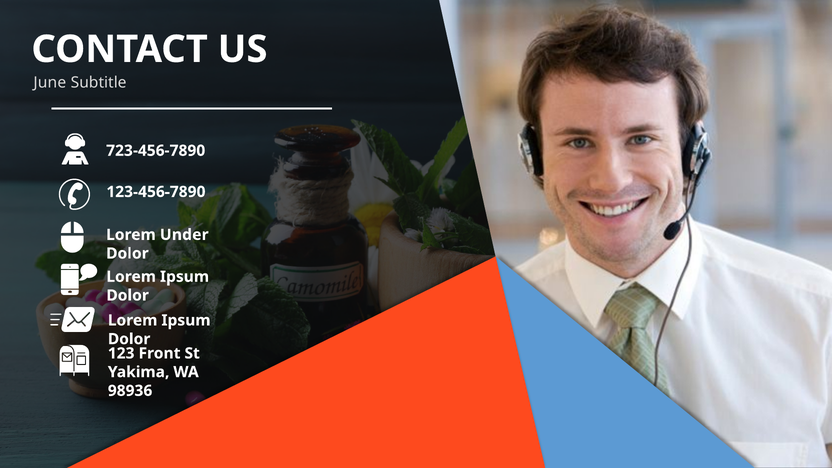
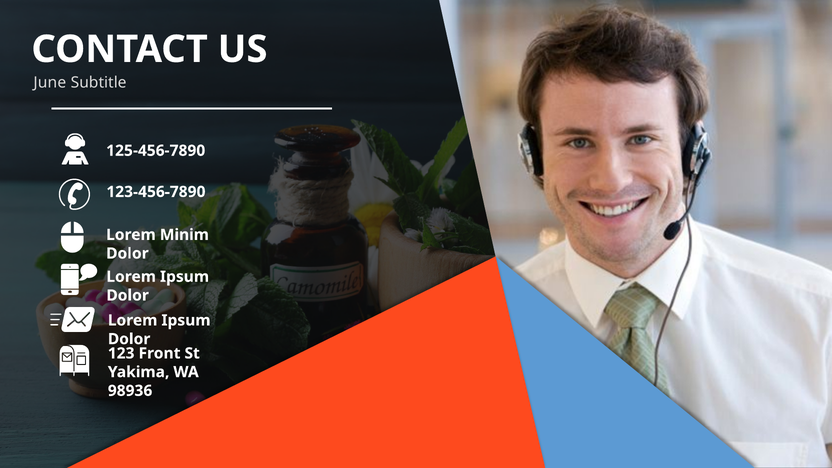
723-456-7890: 723-456-7890 -> 125-456-7890
Under: Under -> Minim
